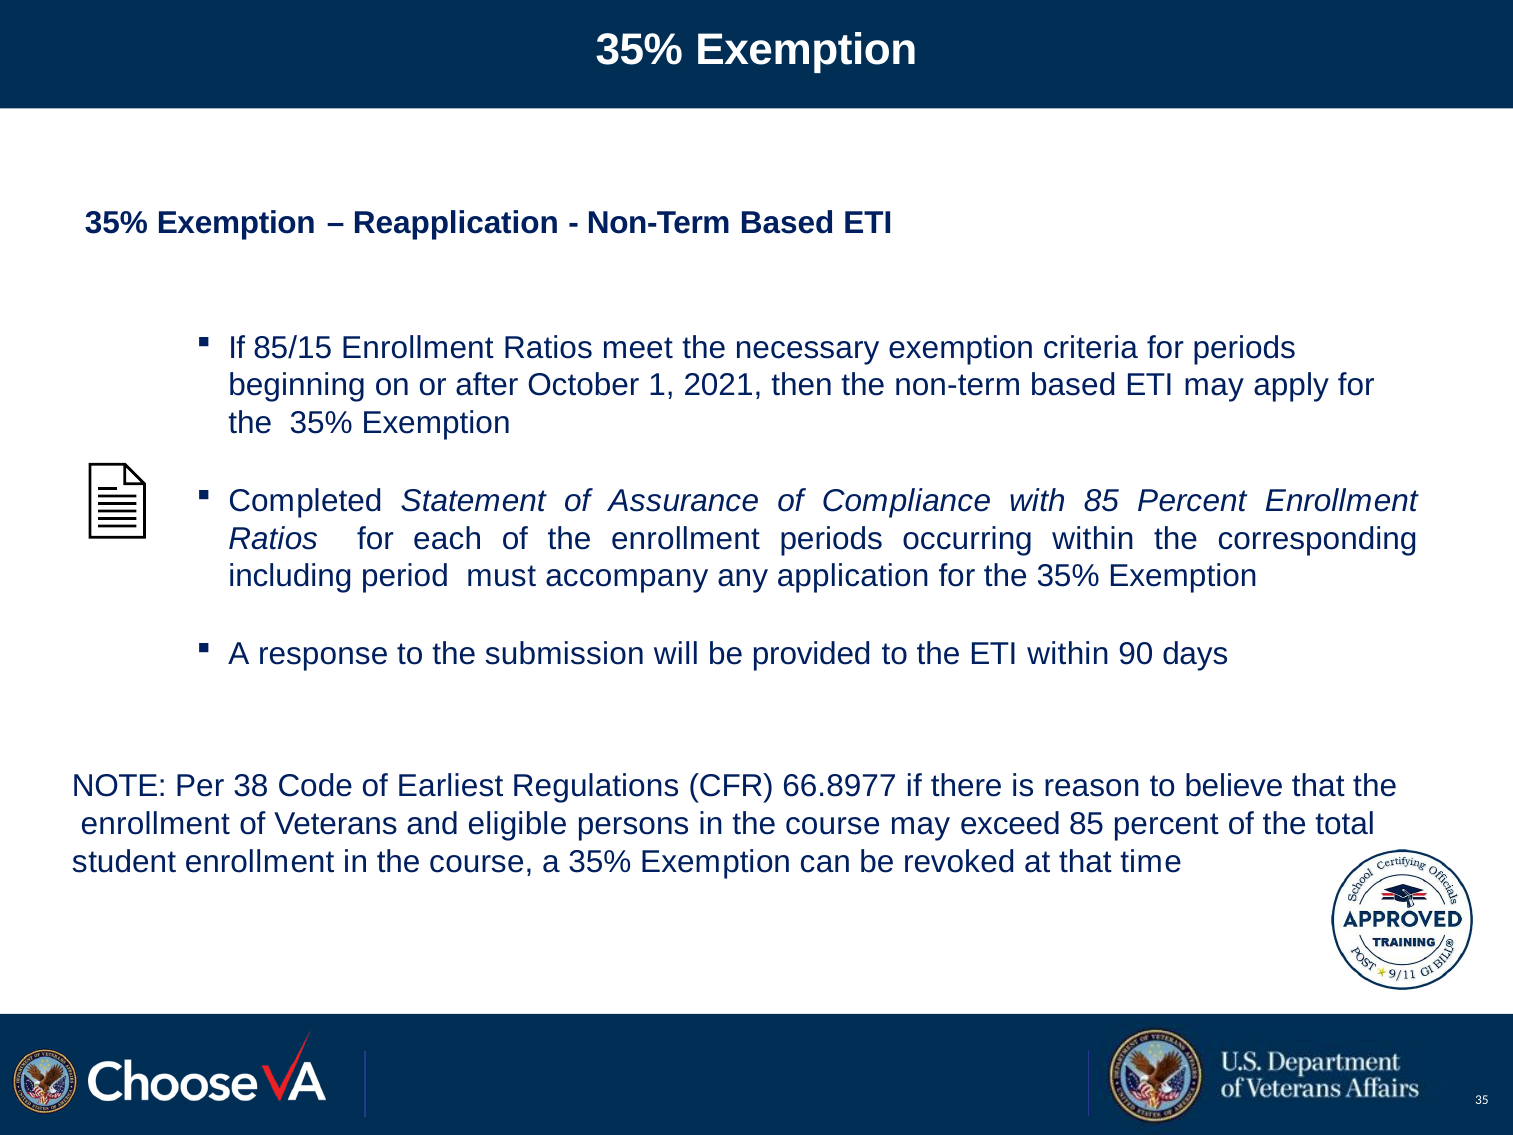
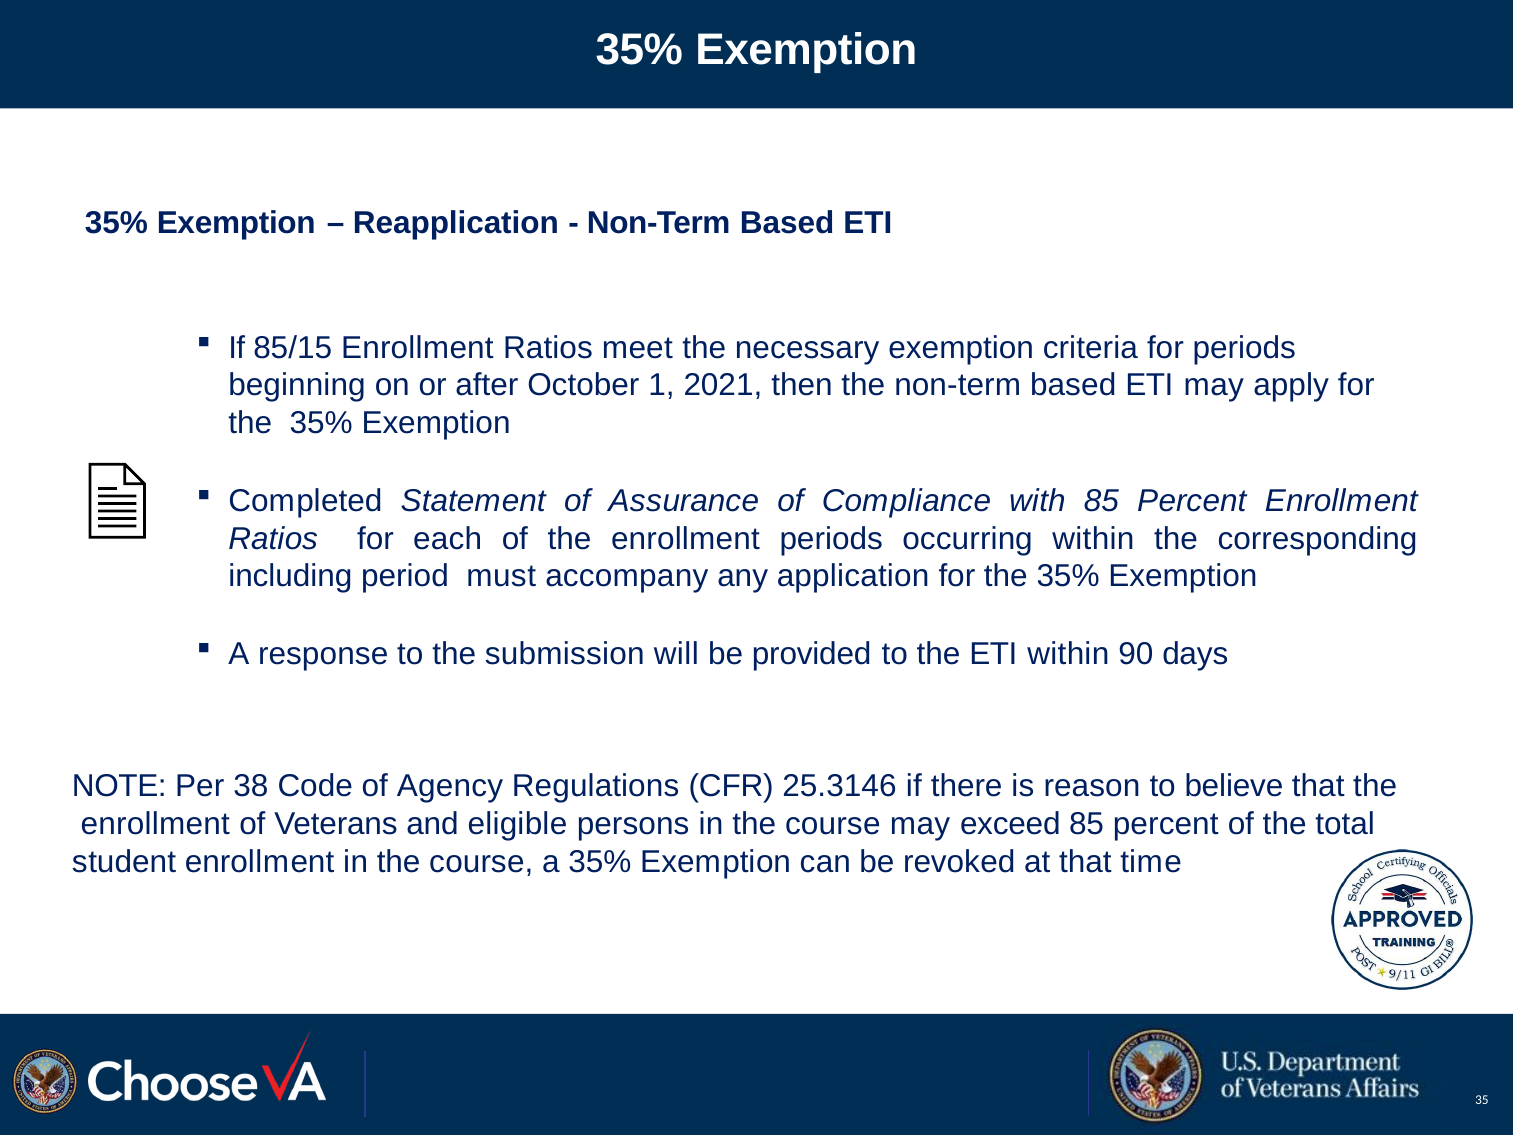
Earliest: Earliest -> Agency
66.8977: 66.8977 -> 25.3146
